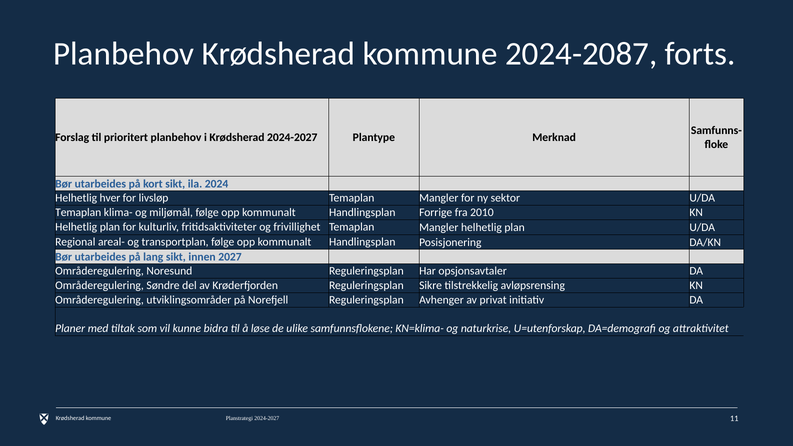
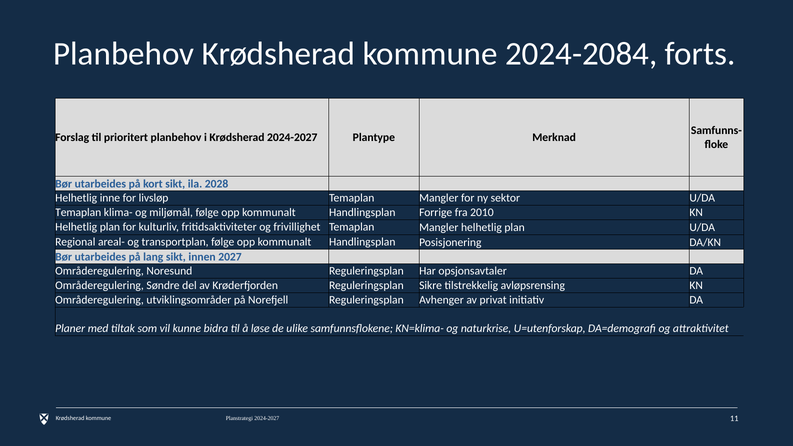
2024-2087: 2024-2087 -> 2024-2084
2024: 2024 -> 2028
hver: hver -> inne
